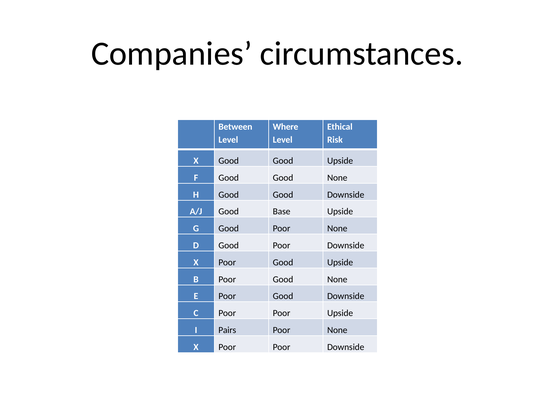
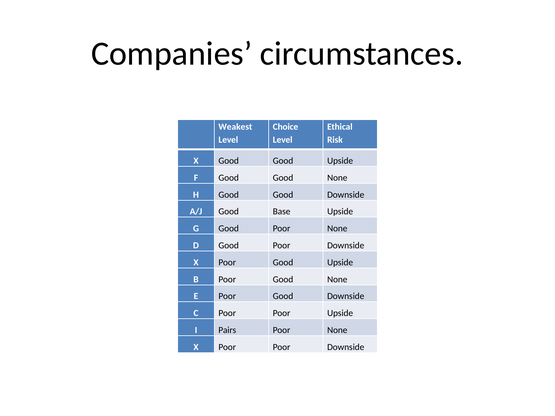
Between: Between -> Weakest
Where: Where -> Choice
